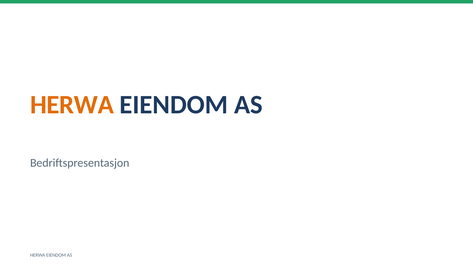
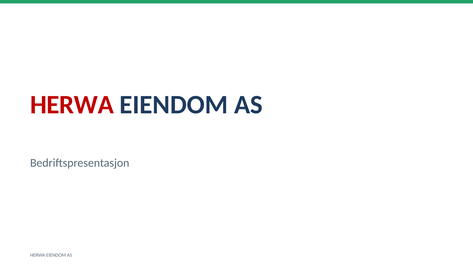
HERWA at (72, 105) colour: orange -> red
